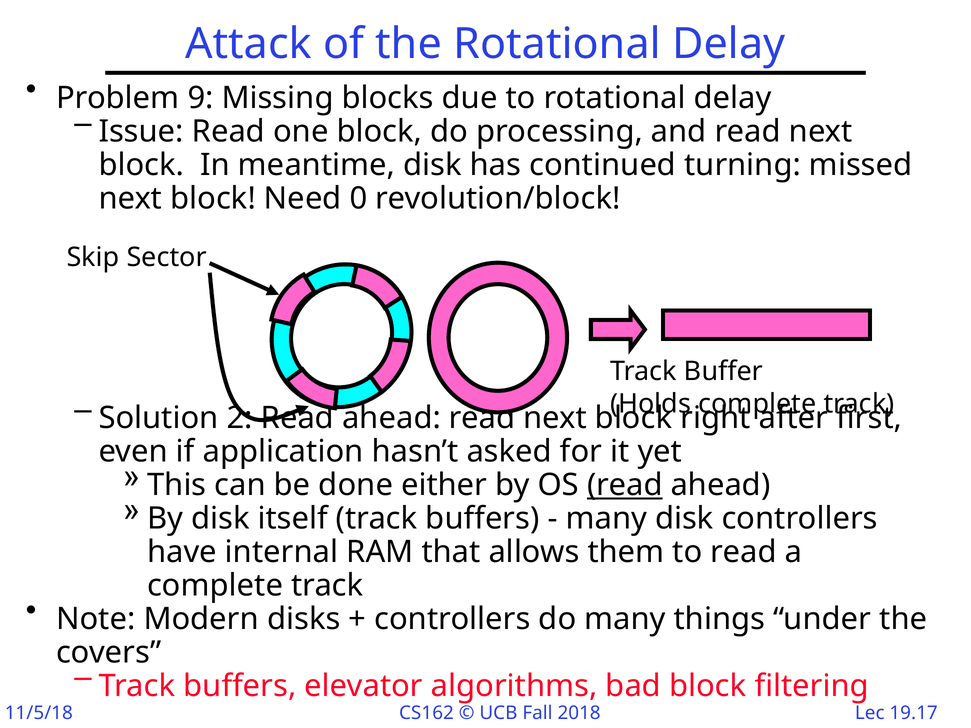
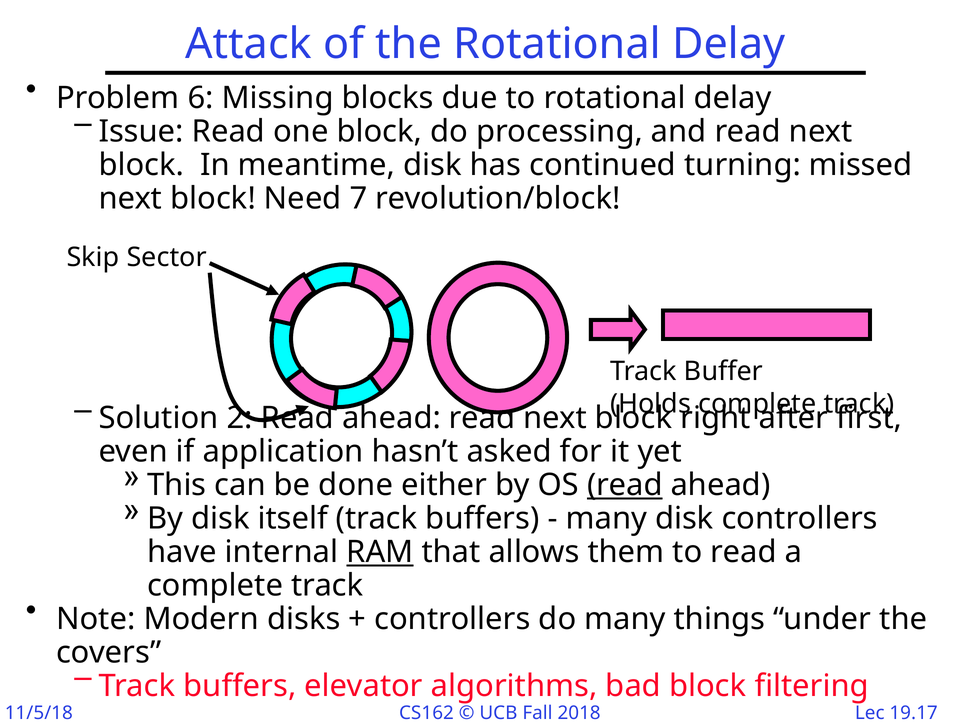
9: 9 -> 6
0: 0 -> 7
RAM underline: none -> present
